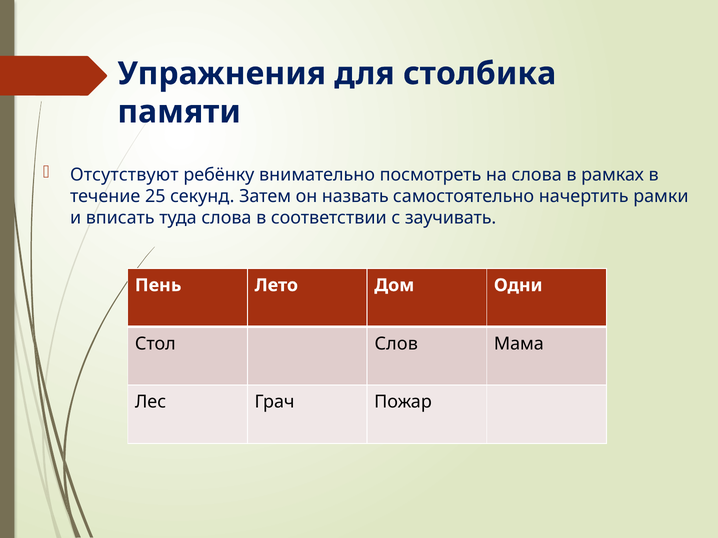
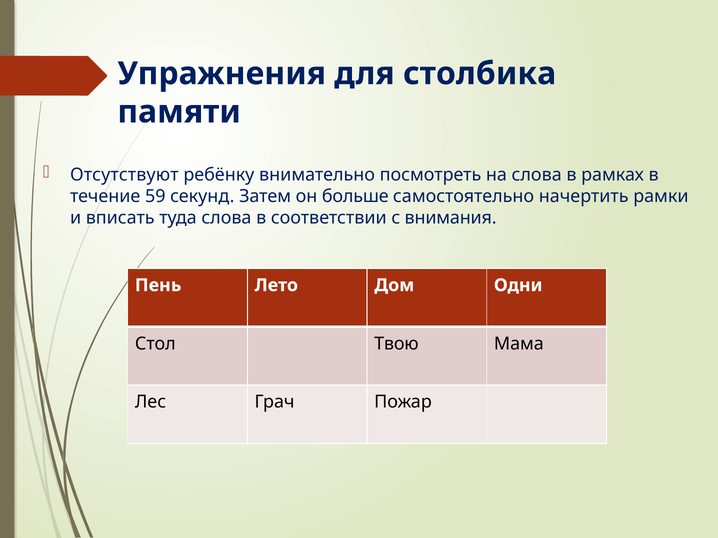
25: 25 -> 59
назвать: назвать -> больше
заучивать: заучивать -> внимания
Слов: Слов -> Твою
